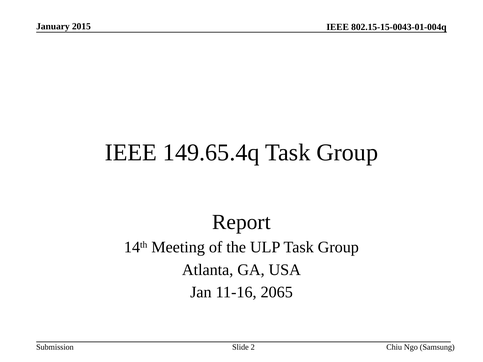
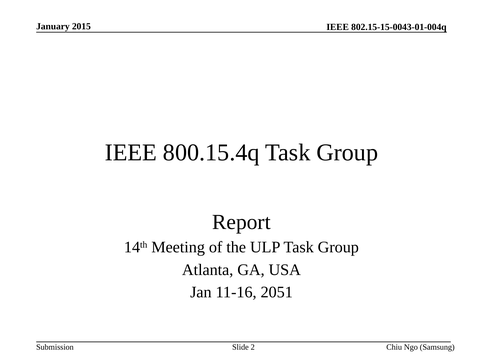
149.65.4q: 149.65.4q -> 800.15.4q
2065: 2065 -> 2051
